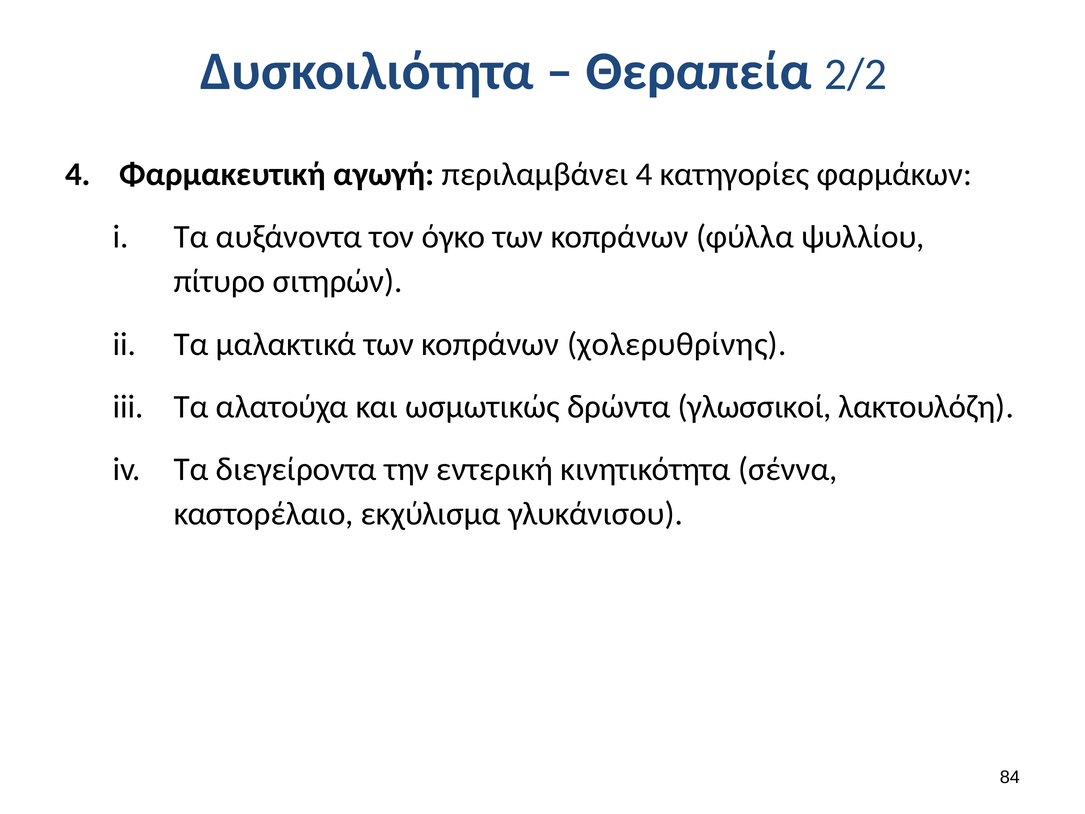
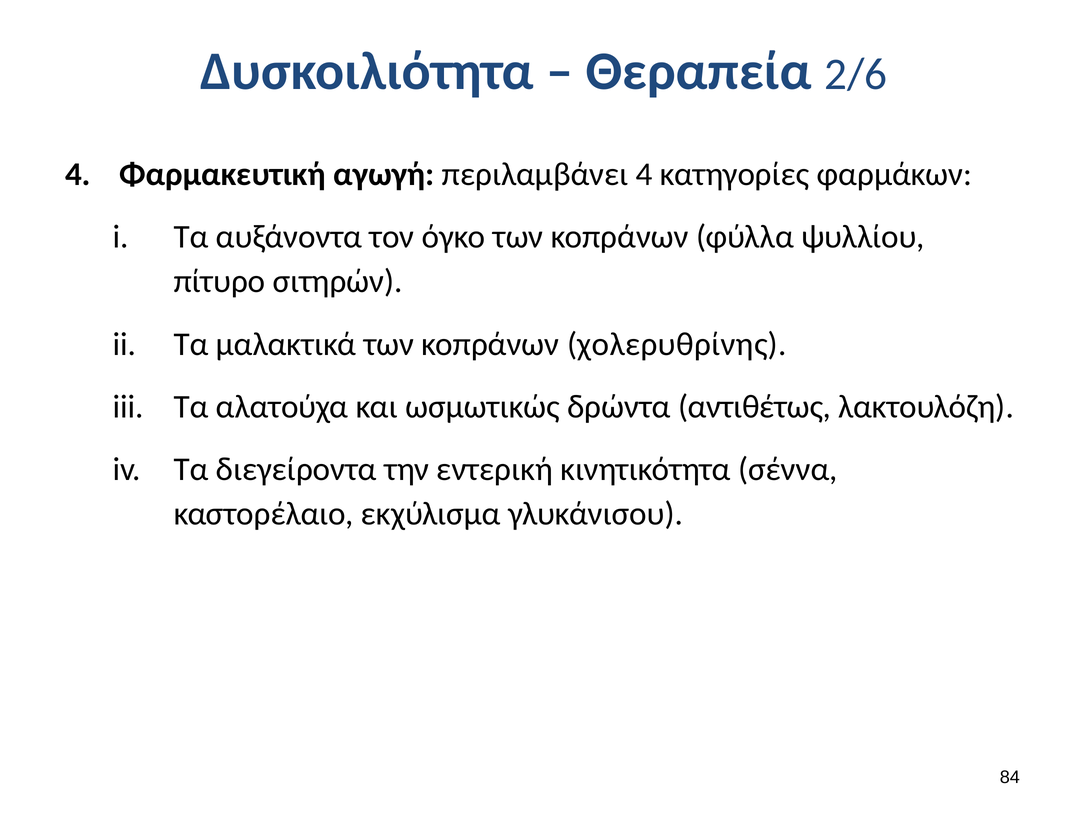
2/2: 2/2 -> 2/6
γλωσσικοί: γλωσσικοί -> αντιθέτως
